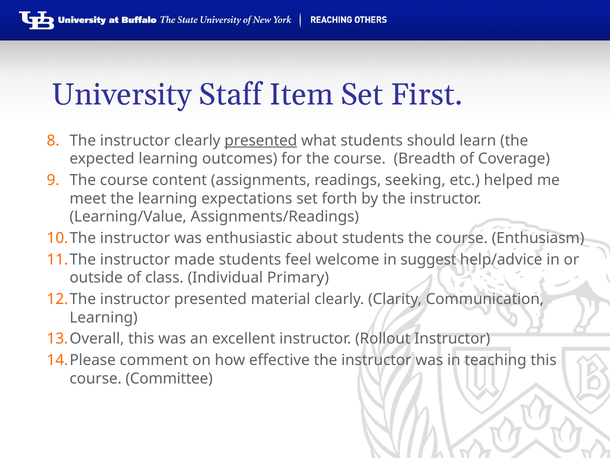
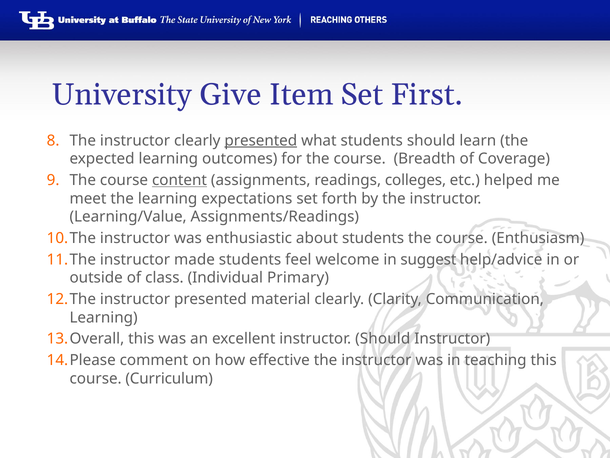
Staff: Staff -> Give
content underline: none -> present
seeking: seeking -> colleges
instructor Rollout: Rollout -> Should
Committee: Committee -> Curriculum
